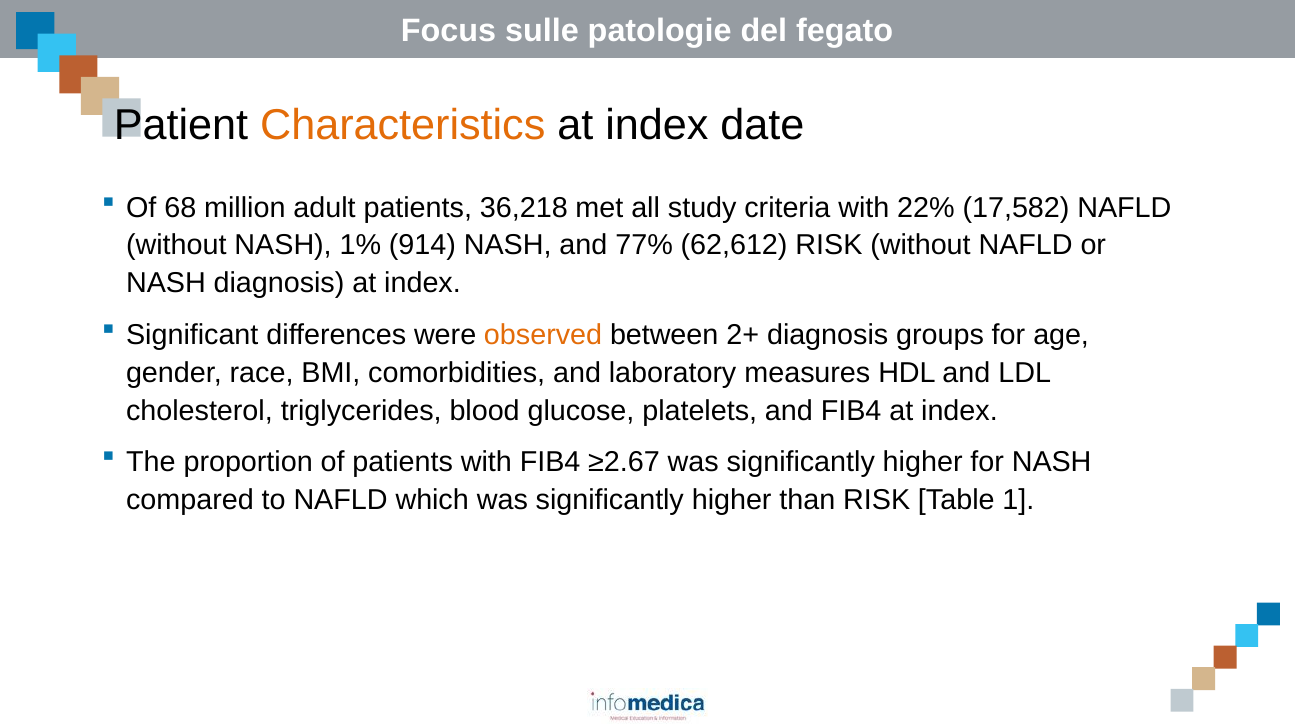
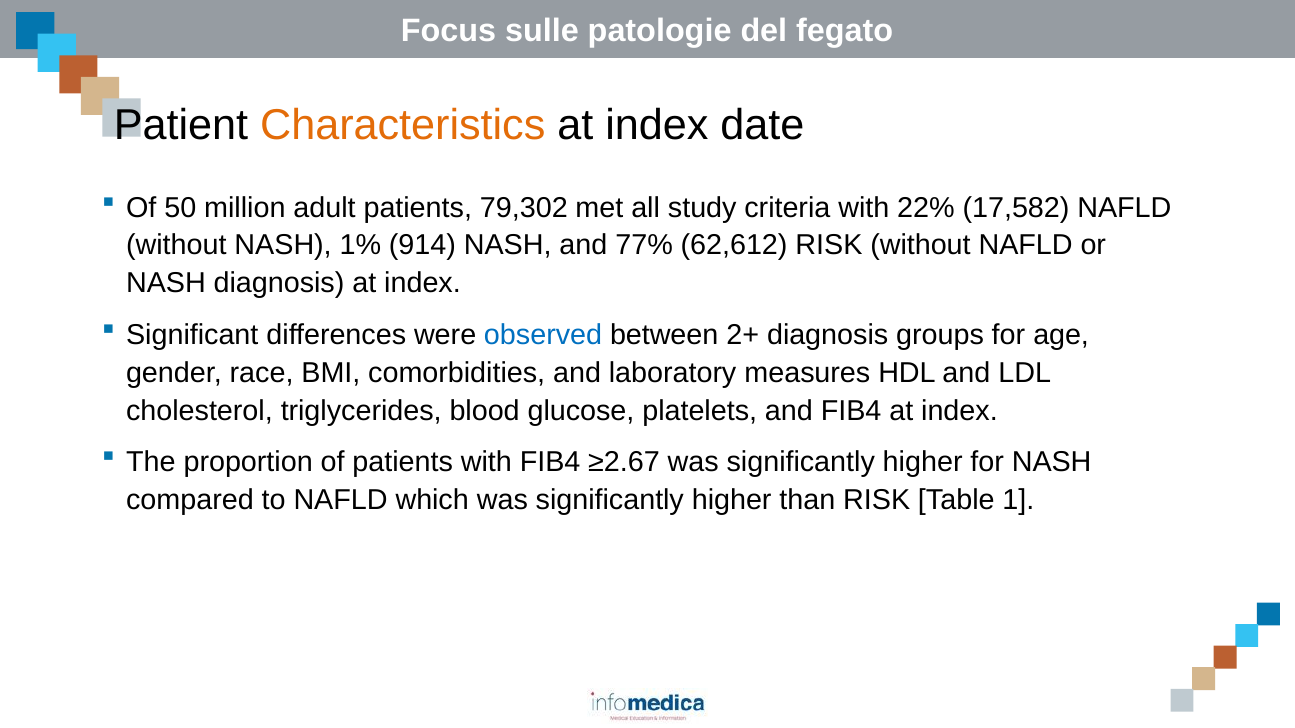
68: 68 -> 50
36,218: 36,218 -> 79,302
observed colour: orange -> blue
